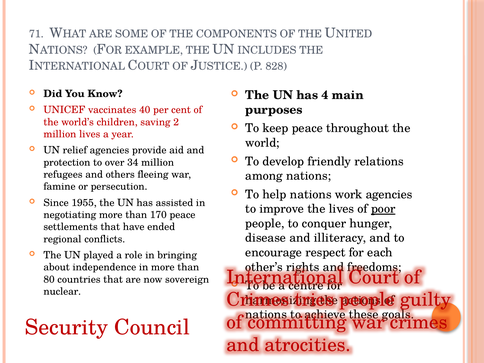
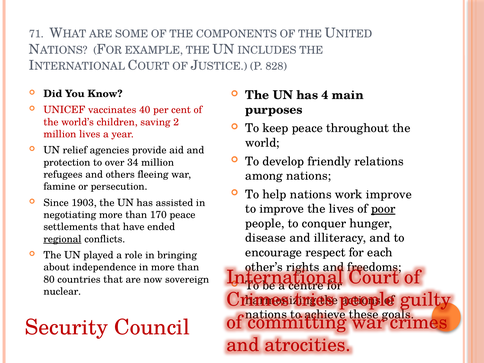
work agencies: agencies -> improve
1955: 1955 -> 1903
regional underline: none -> present
